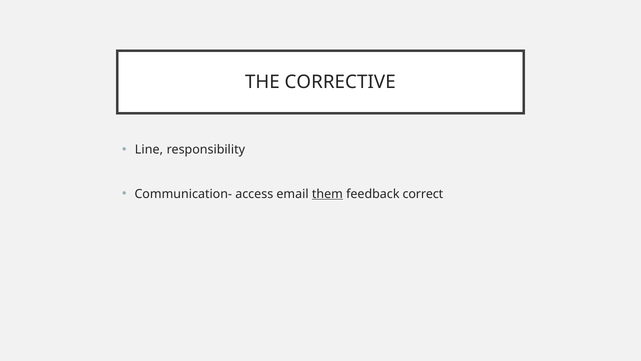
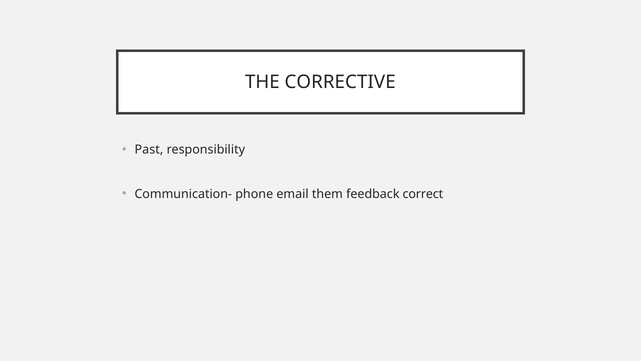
Line: Line -> Past
access: access -> phone
them underline: present -> none
